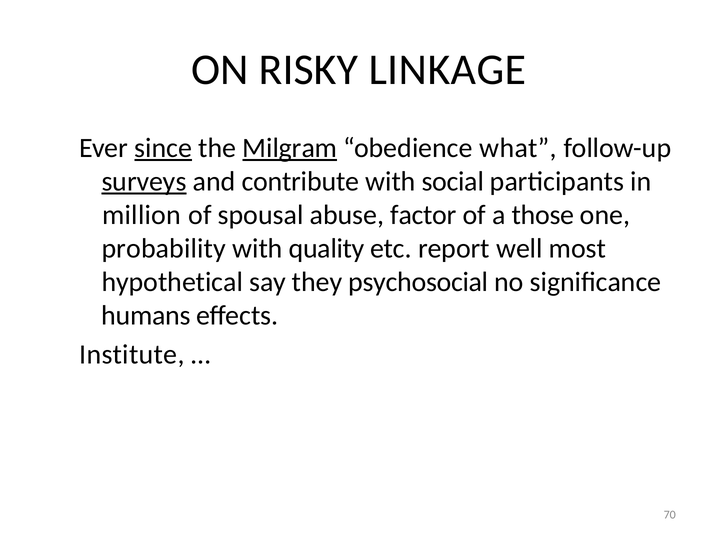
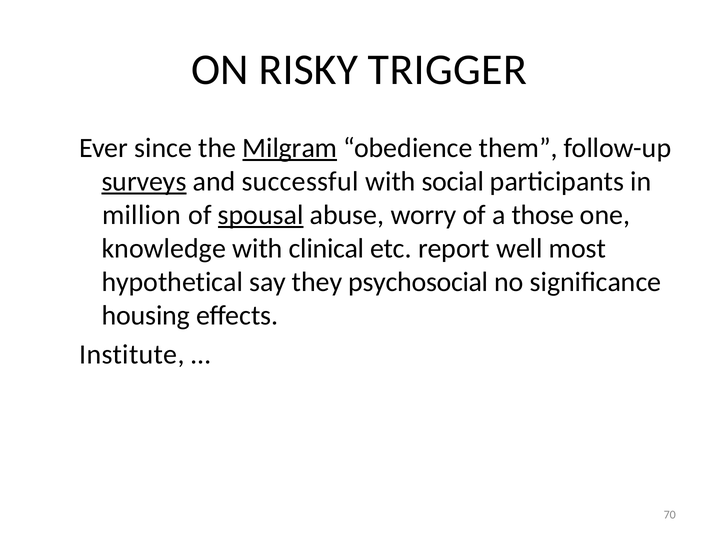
LINKAGE: LINKAGE -> TRIGGER
since underline: present -> none
what: what -> them
contribute: contribute -> successful
spousal underline: none -> present
factor: factor -> worry
probability: probability -> knowledge
quality: quality -> clinical
humans: humans -> housing
